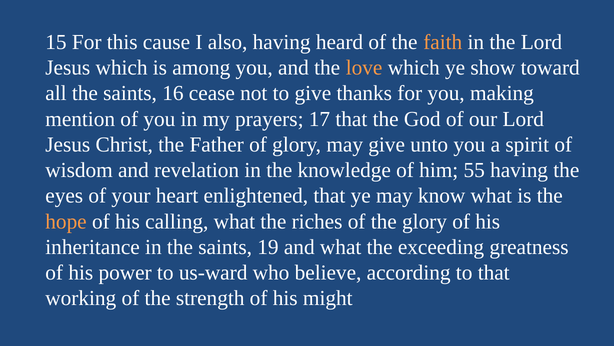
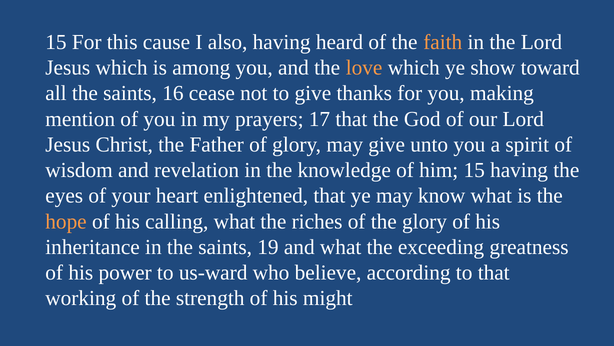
him 55: 55 -> 15
